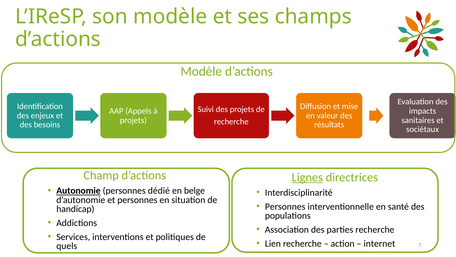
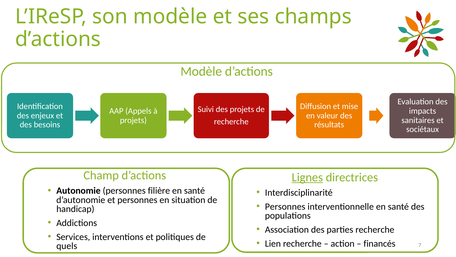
Autonomie underline: present -> none
dédié: dédié -> filière
belge at (194, 190): belge -> santé
internet: internet -> financés
